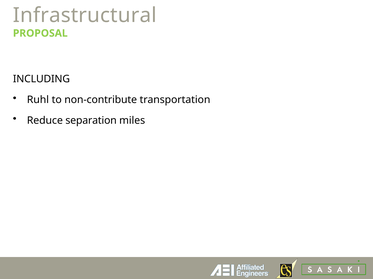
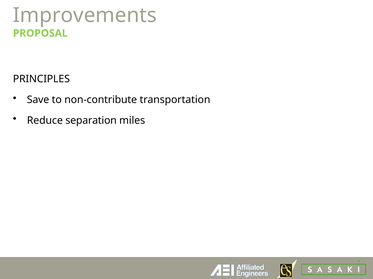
Infrastructural: Infrastructural -> Improvements
INCLUDING: INCLUDING -> PRINCIPLES
Ruhl: Ruhl -> Save
